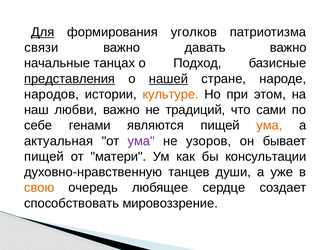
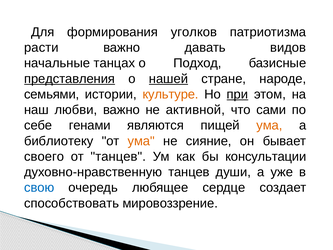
Для underline: present -> none
связи: связи -> расти
давать важно: важно -> видов
народов: народов -> семьями
при underline: none -> present
традиций: традиций -> активной
актуальная: актуальная -> библиотеку
ума at (141, 141) colour: purple -> orange
узоров: узоров -> сияние
пищей at (44, 156): пищей -> своего
от матери: матери -> танцев
свою colour: orange -> blue
